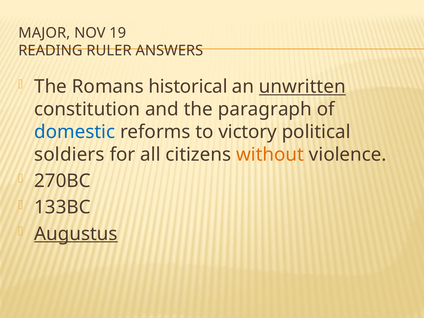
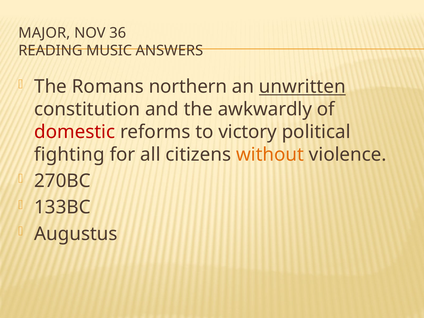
19: 19 -> 36
RULER: RULER -> MUSIC
historical: historical -> northern
paragraph: paragraph -> awkwardly
domestic colour: blue -> red
soldiers: soldiers -> fighting
Augustus underline: present -> none
